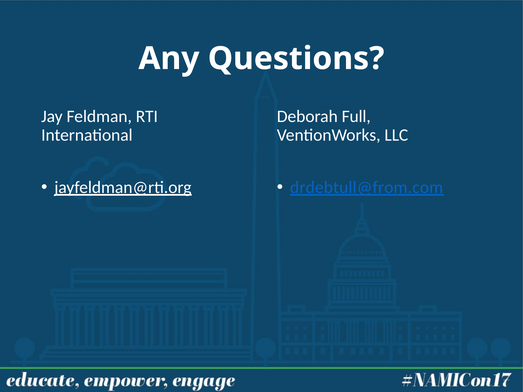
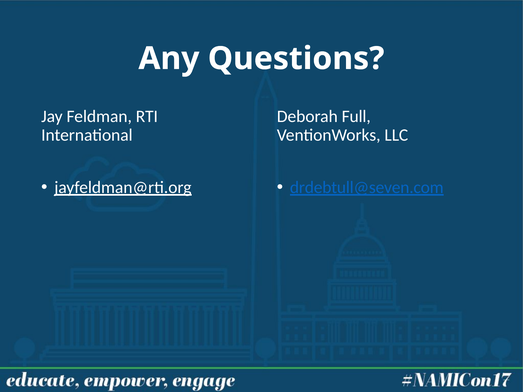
drdebtull@from.com: drdebtull@from.com -> drdebtull@seven.com
